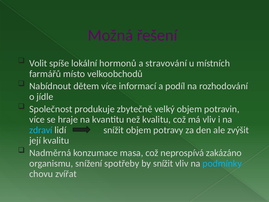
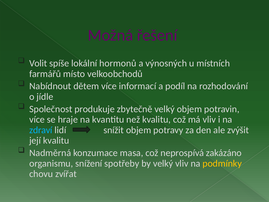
stravování: stravování -> výnosných
by snížit: snížit -> velký
podmínky colour: light blue -> yellow
